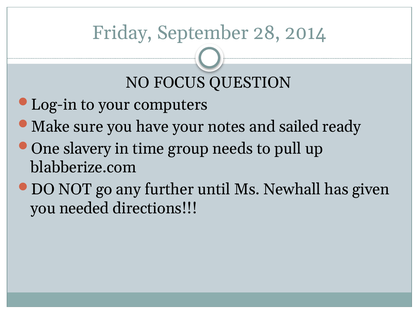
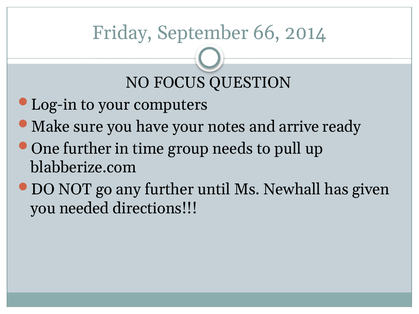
28: 28 -> 66
sailed: sailed -> arrive
One slavery: slavery -> further
